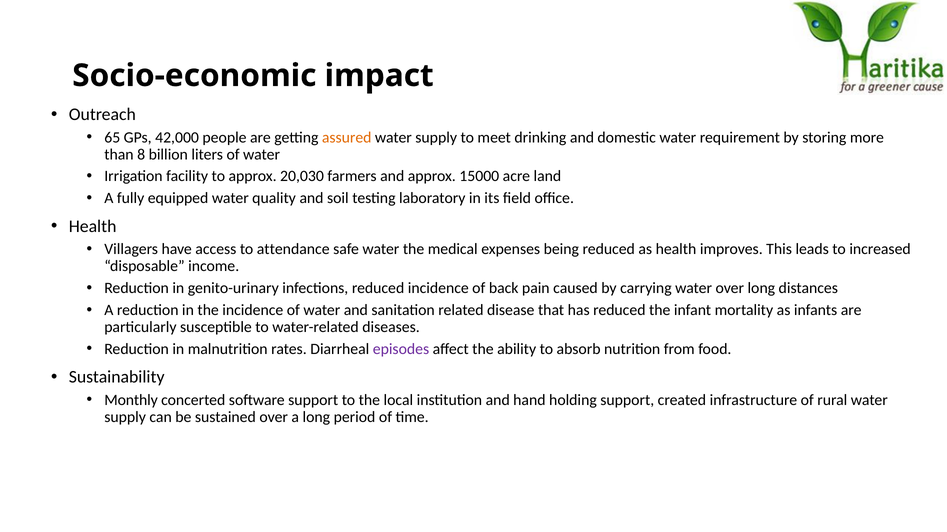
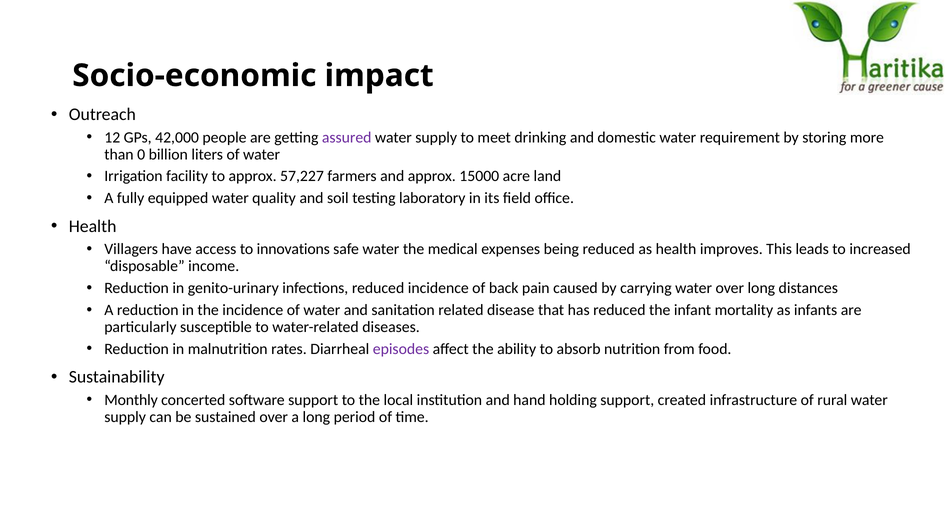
65: 65 -> 12
assured colour: orange -> purple
8: 8 -> 0
20,030: 20,030 -> 57,227
attendance: attendance -> innovations
